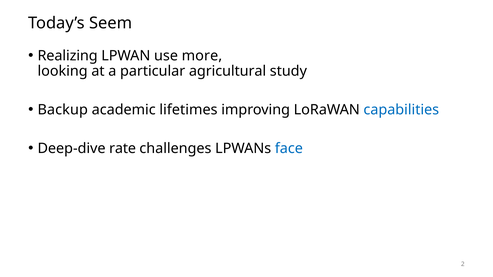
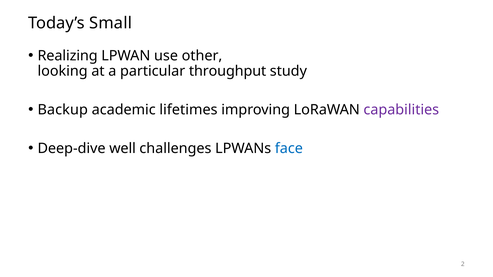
Seem: Seem -> Small
more: more -> other
agricultural: agricultural -> throughput
capabilities colour: blue -> purple
rate: rate -> well
